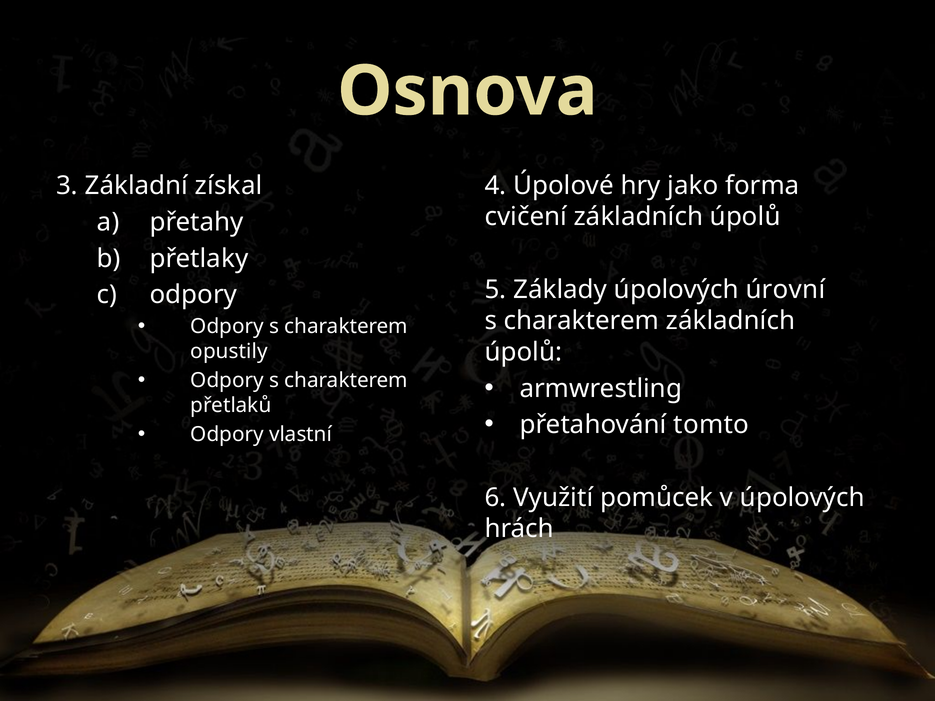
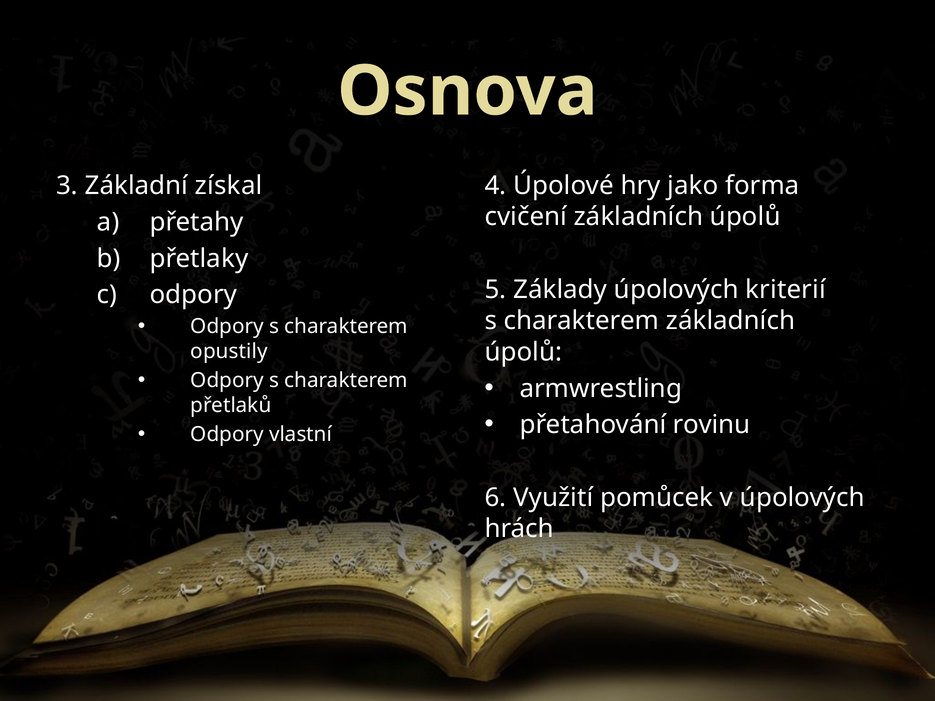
úrovní: úrovní -> kriterií
tomto: tomto -> rovinu
